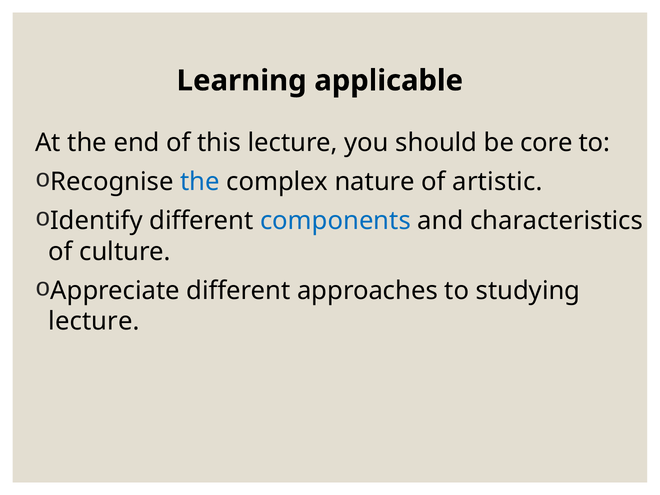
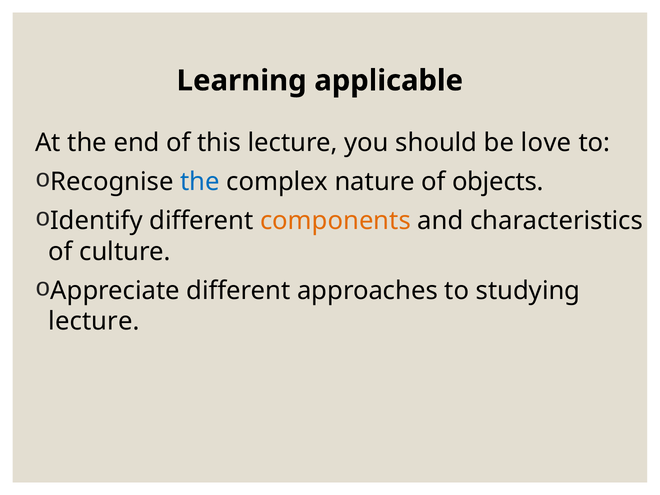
core: core -> love
artistic: artistic -> objects
components colour: blue -> orange
